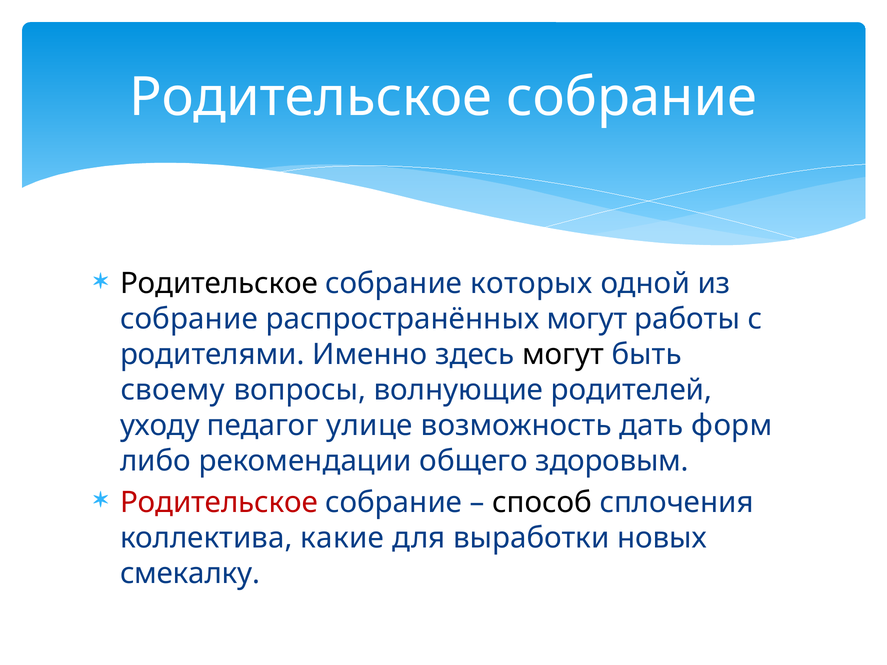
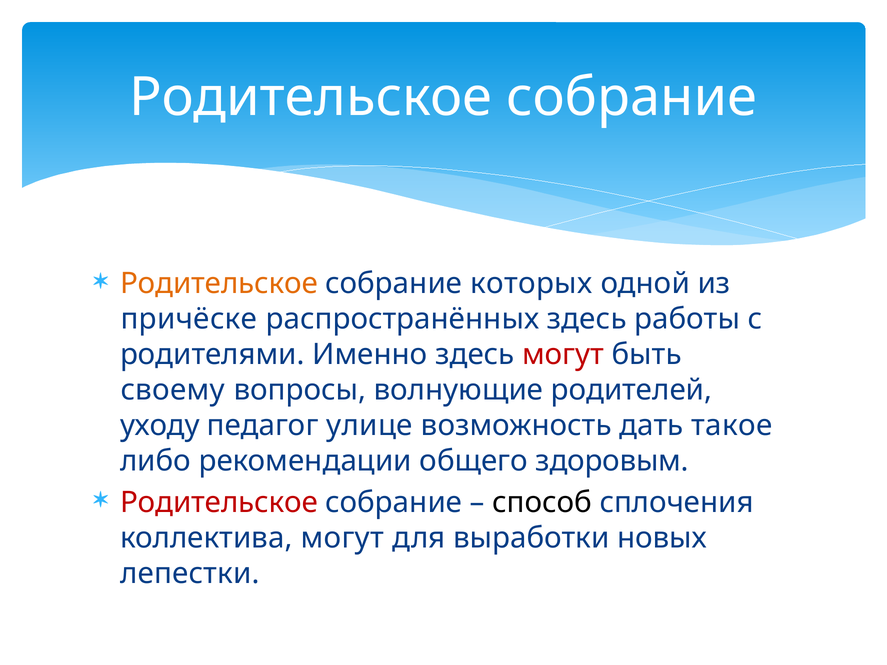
Родительское at (219, 284) colour: black -> orange
собрание at (189, 319): собрание -> причёске
распространённых могут: могут -> здесь
могут at (563, 355) colour: black -> red
форм: форм -> такое
коллектива какие: какие -> могут
смекалку: смекалку -> лепестки
